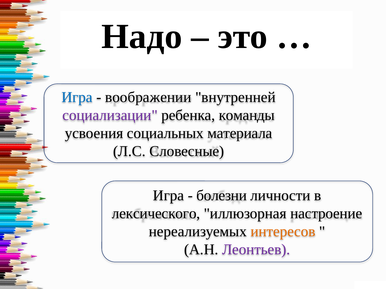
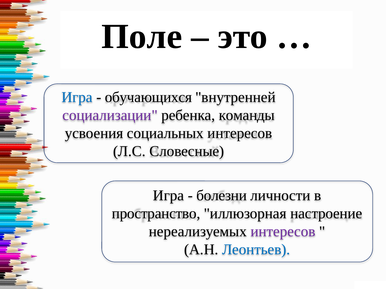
Надо: Надо -> Поле
воображении: воображении -> обучающихся
социальных материала: материала -> интересов
лексического: лексического -> пространство
интересов at (283, 232) colour: orange -> purple
Леонтьев colour: purple -> blue
